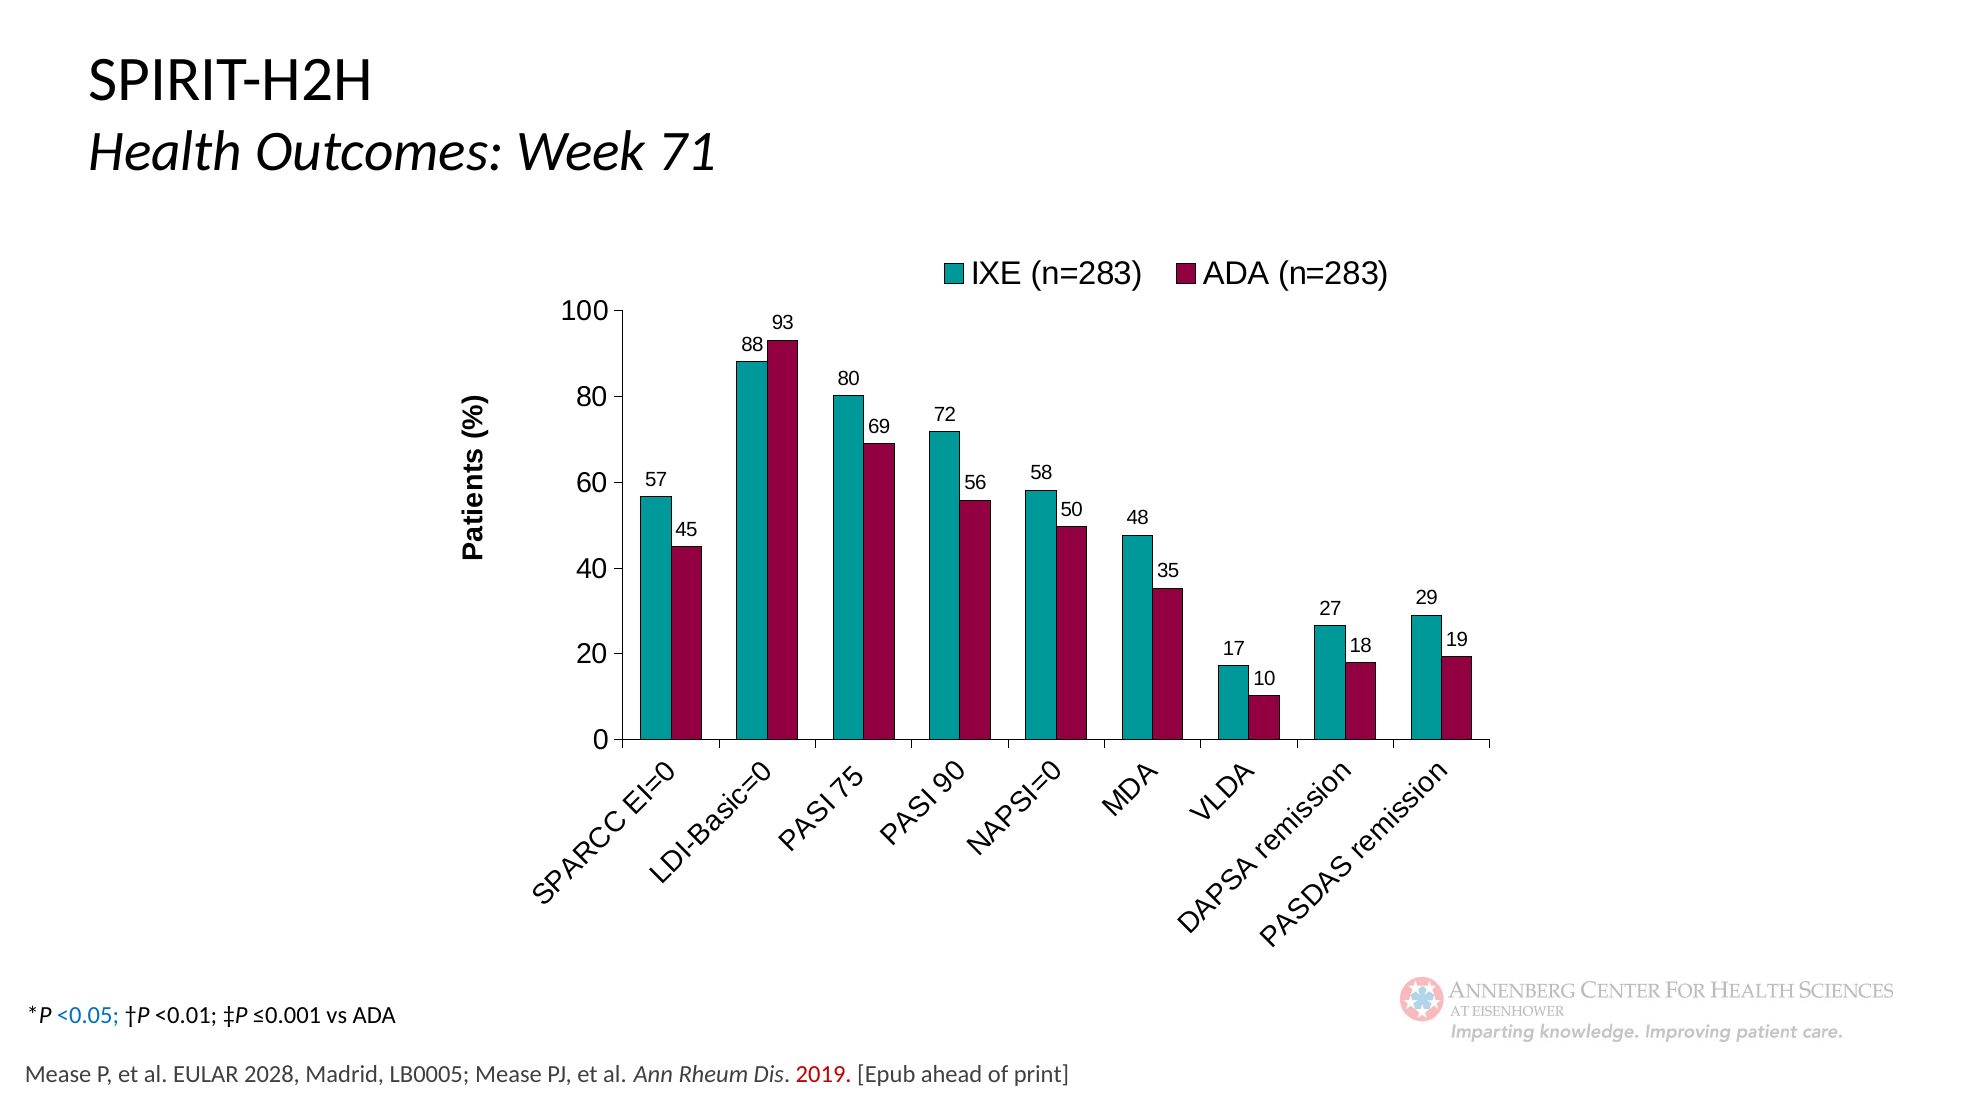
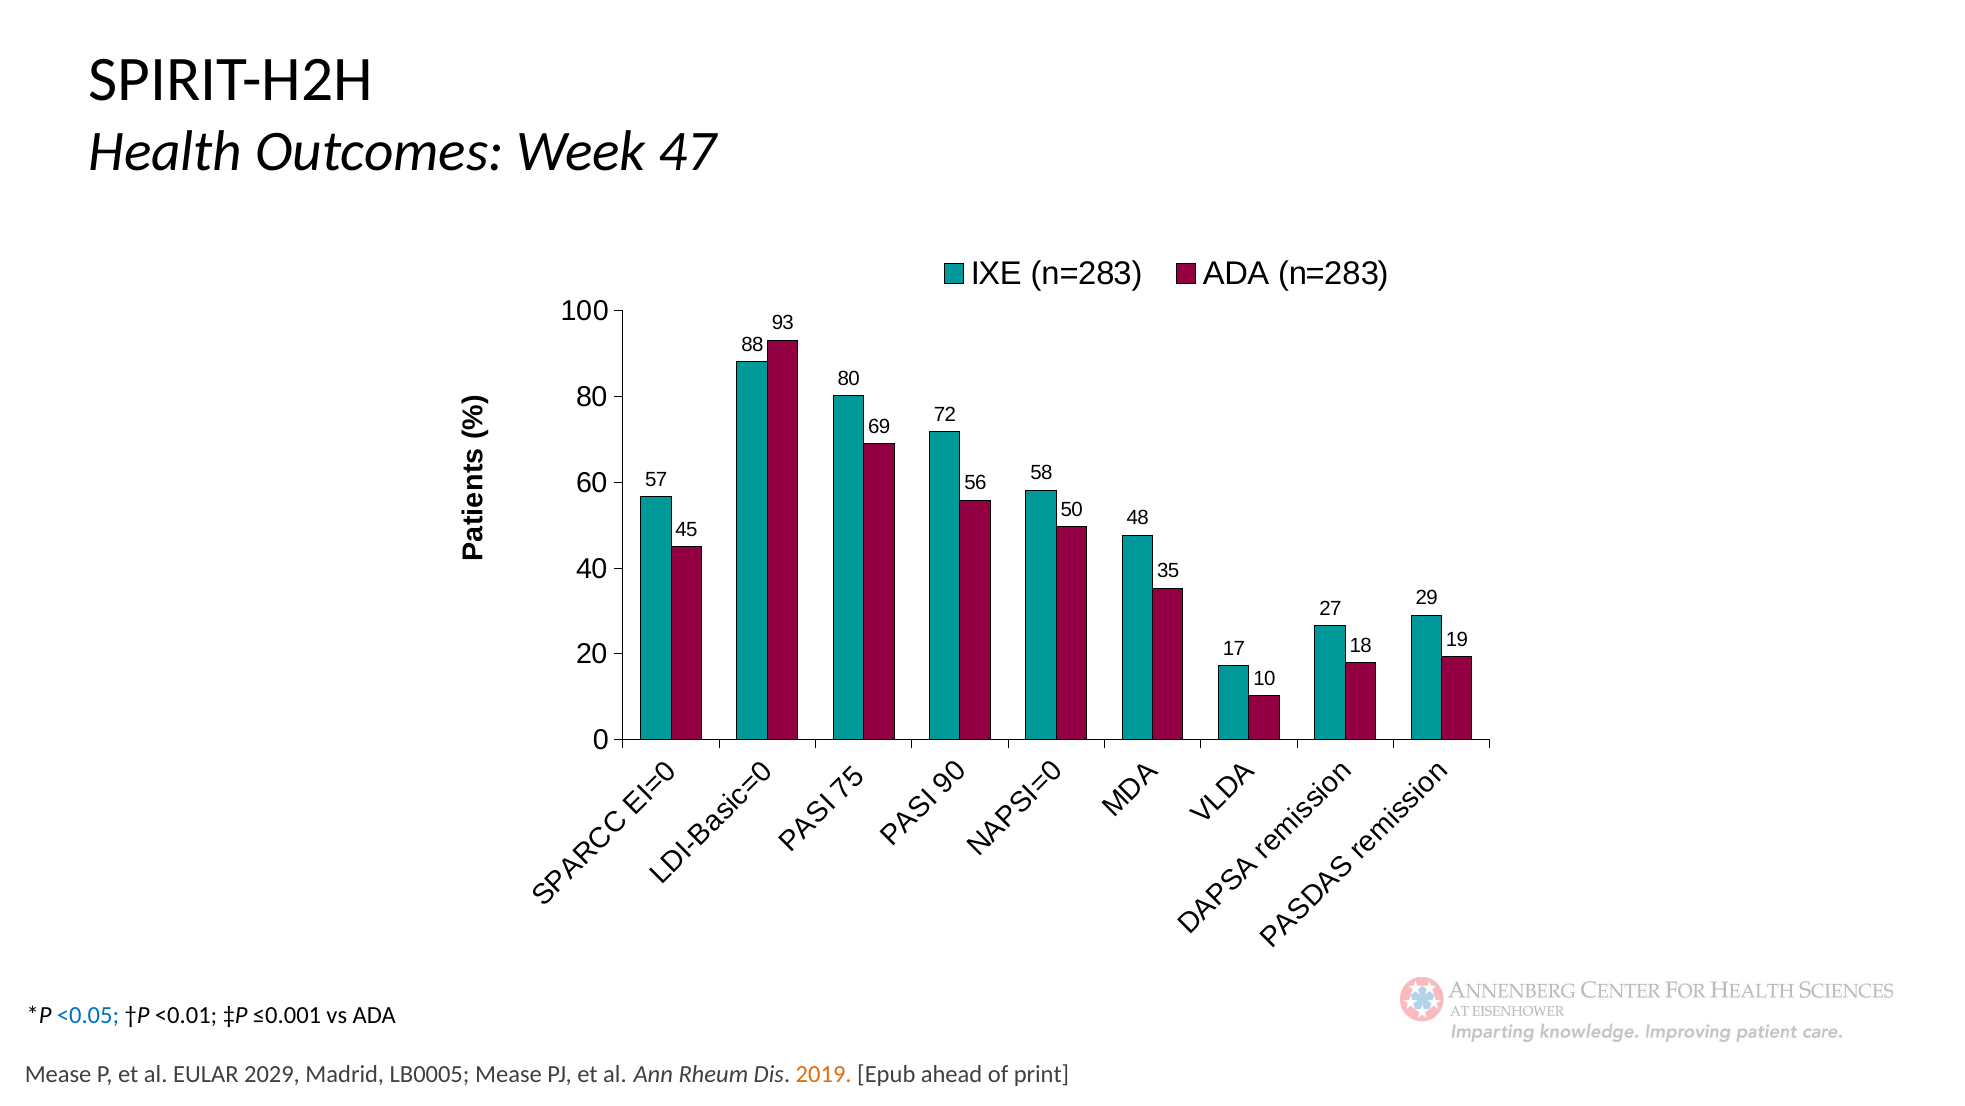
71: 71 -> 47
2028: 2028 -> 2029
2019 colour: red -> orange
